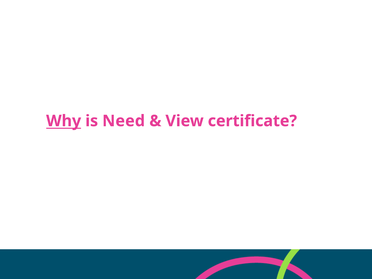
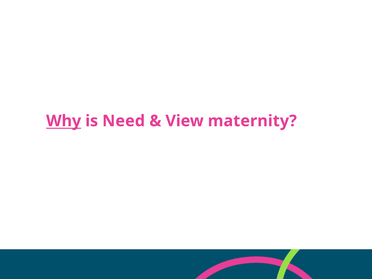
certificate: certificate -> maternity
